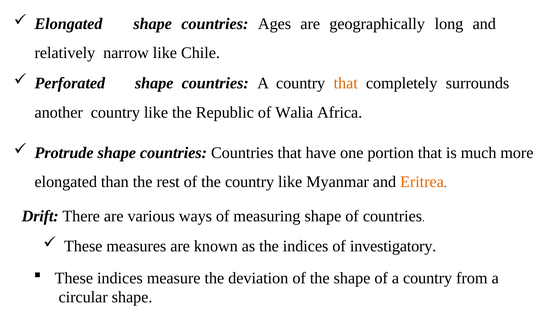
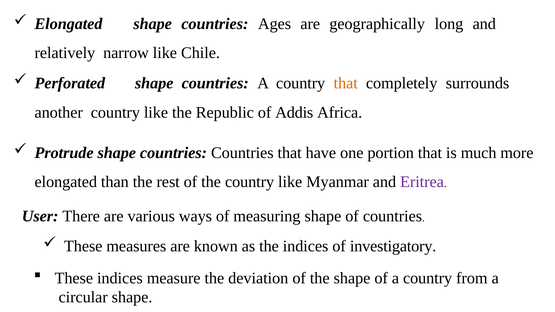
Walia: Walia -> Addis
Eritrea colour: orange -> purple
Drift: Drift -> User
